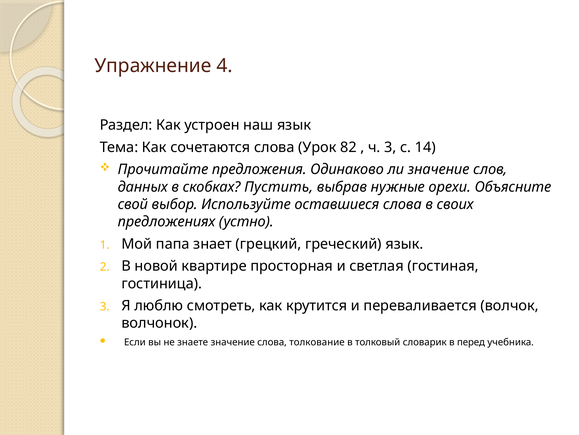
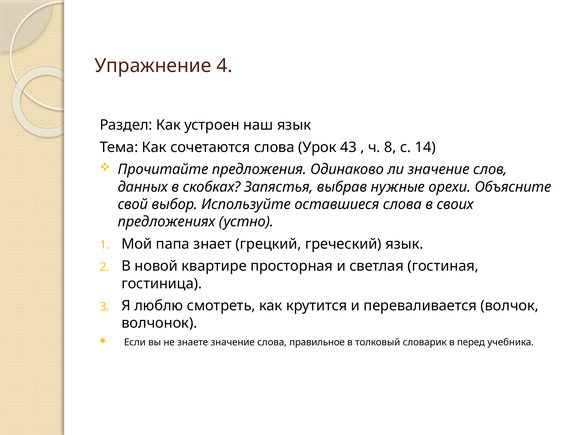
82: 82 -> 43
ч 3: 3 -> 8
Пустить: Пустить -> Запястья
толкование: толкование -> правильное
